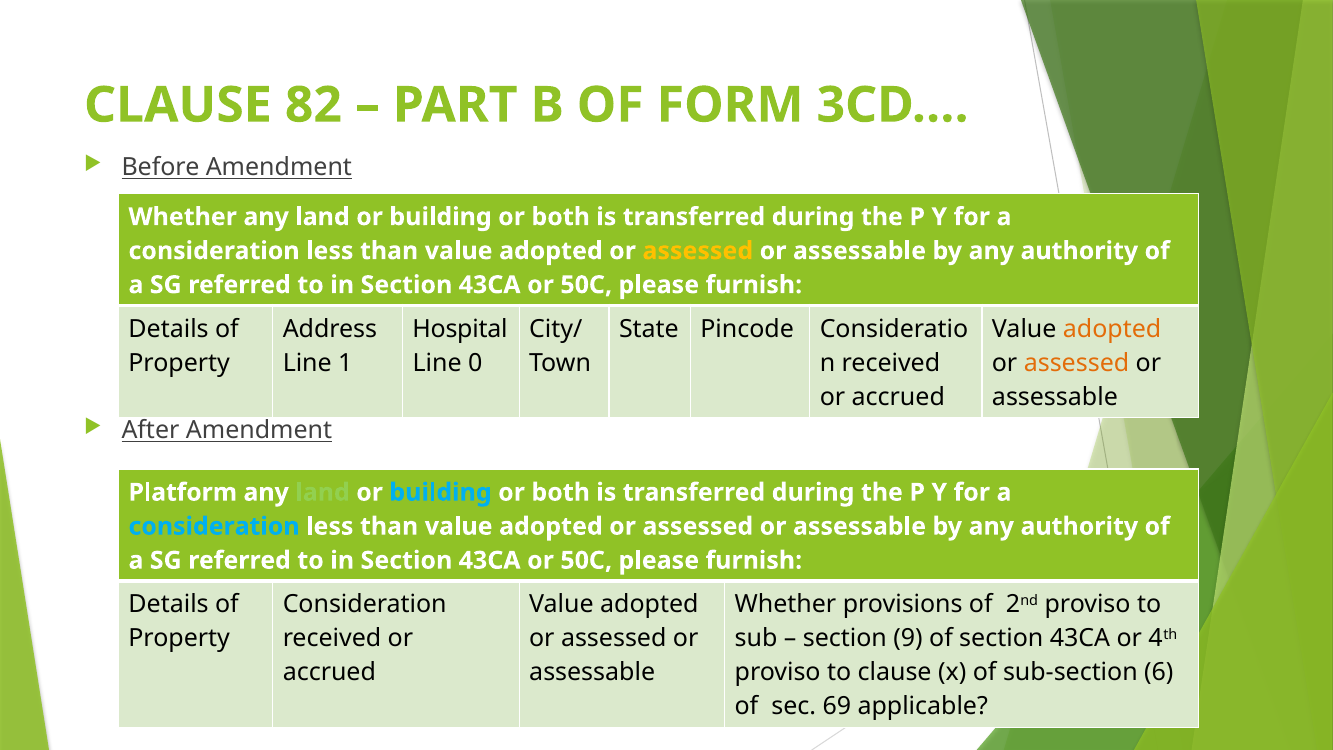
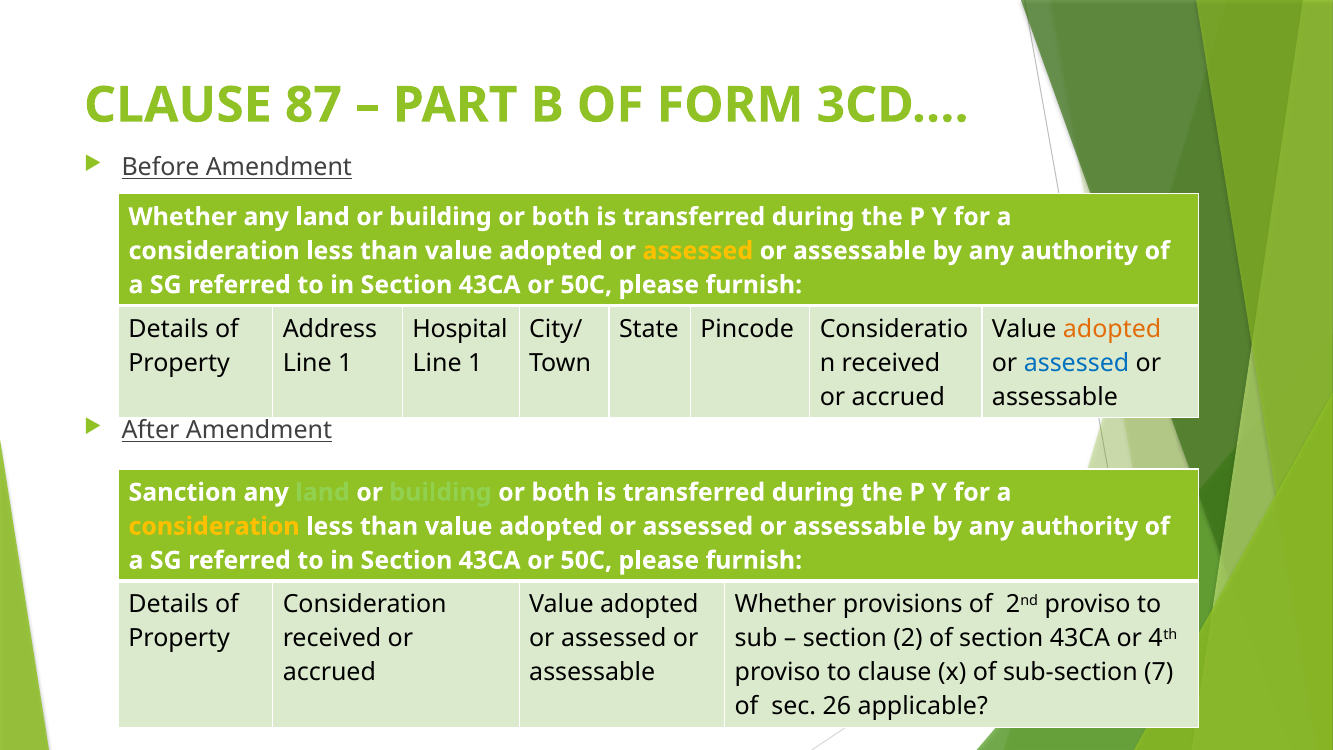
82: 82 -> 87
0 at (475, 363): 0 -> 1
assessed at (1077, 363) colour: orange -> blue
Platform: Platform -> Sanction
building at (441, 492) colour: light blue -> light green
consideration at (214, 526) colour: light blue -> yellow
9: 9 -> 2
6: 6 -> 7
69: 69 -> 26
